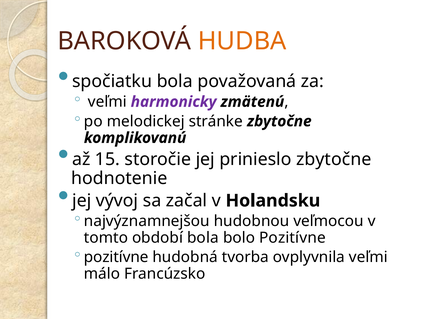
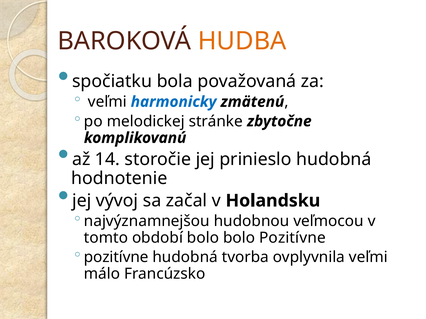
harmonicky colour: purple -> blue
15: 15 -> 14
prinieslo zbytočne: zbytočne -> hudobná
období bola: bola -> bolo
